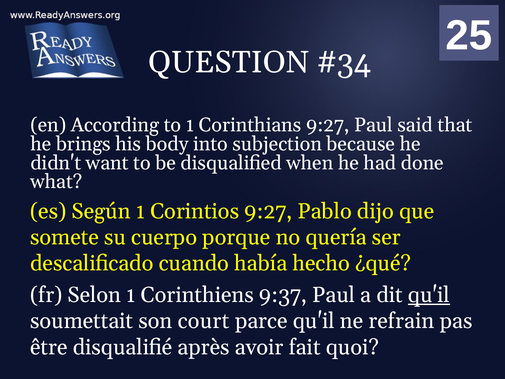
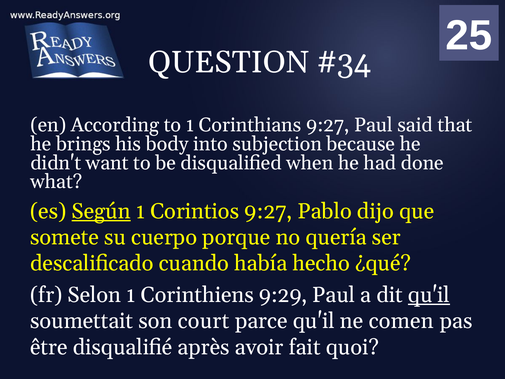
Según underline: none -> present
9:37: 9:37 -> 9:29
refrain: refrain -> comen
